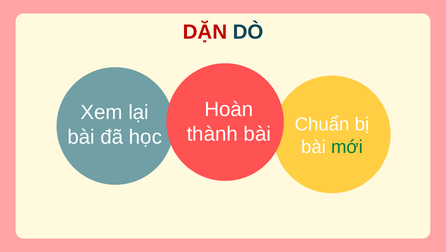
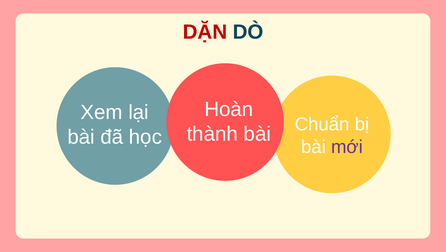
mới colour: green -> purple
